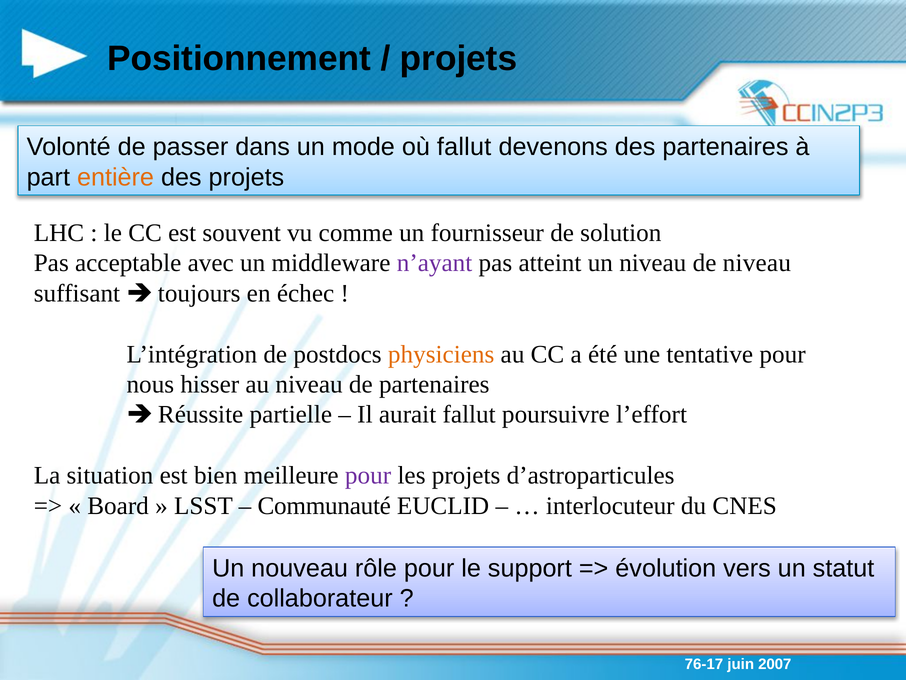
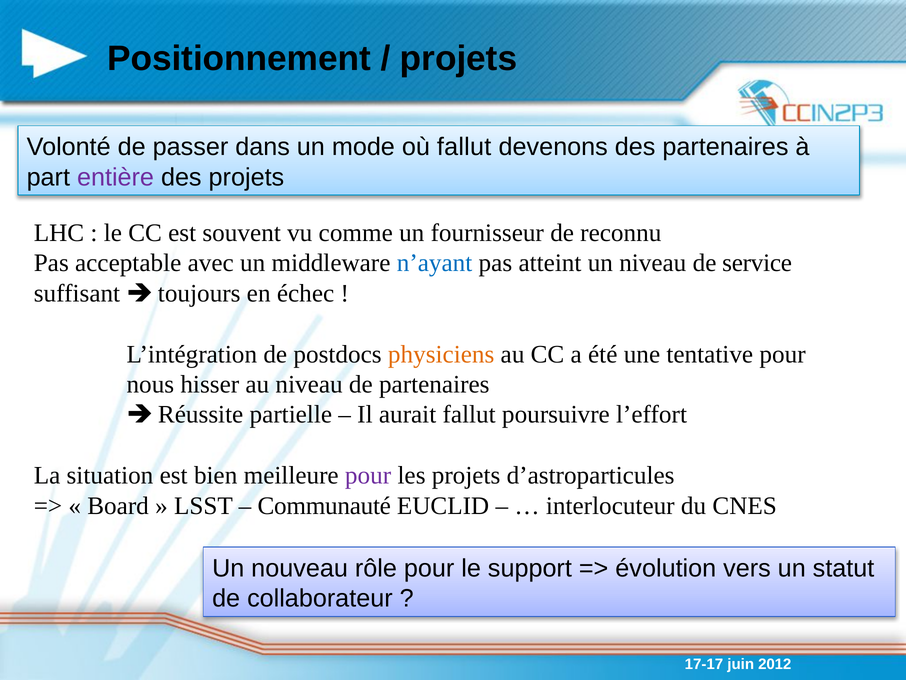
entière colour: orange -> purple
solution: solution -> reconnu
n’ayant colour: purple -> blue
de niveau: niveau -> service
76-17: 76-17 -> 17-17
2007: 2007 -> 2012
